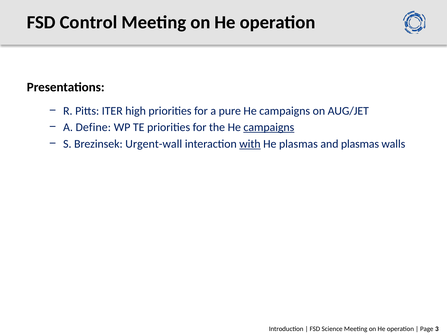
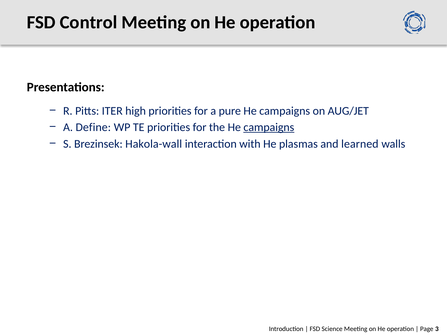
Urgent-wall: Urgent-wall -> Hakola-wall
with underline: present -> none
and plasmas: plasmas -> learned
